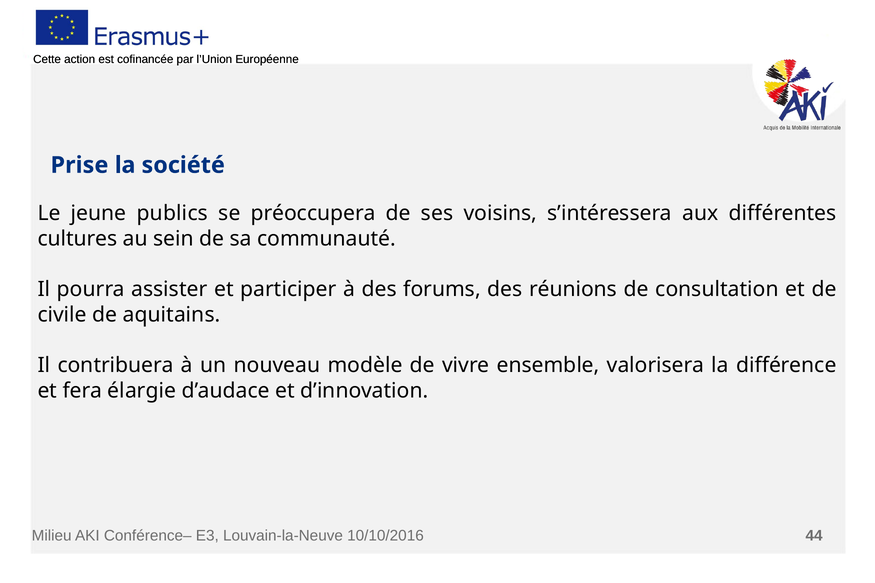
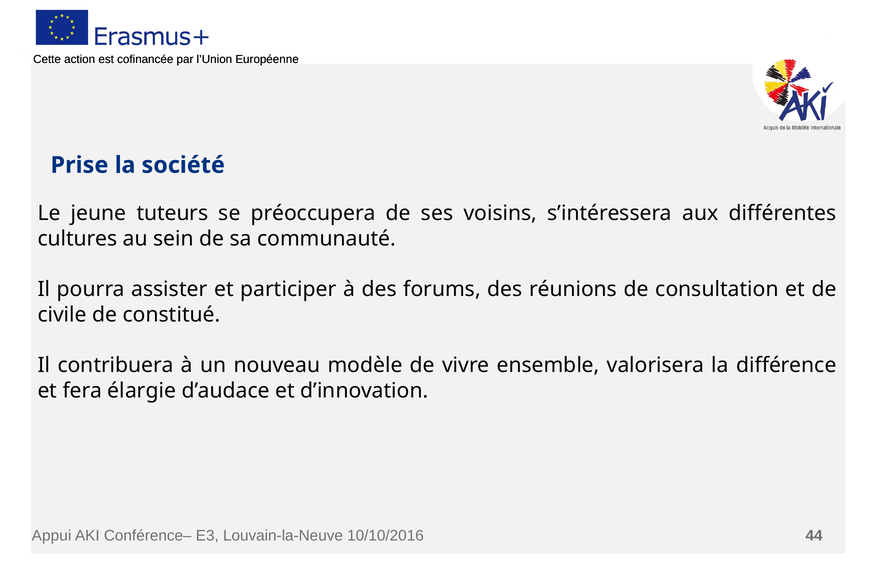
publics: publics -> tuteurs
aquitains: aquitains -> constitué
Milieu: Milieu -> Appui
